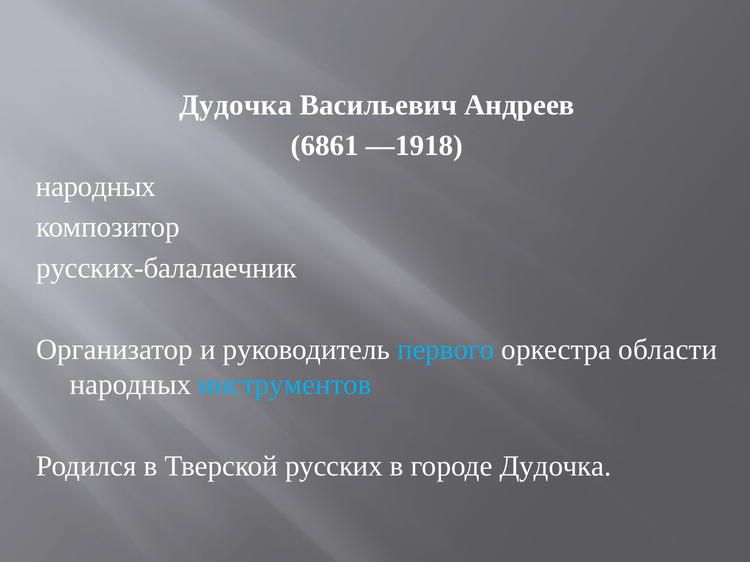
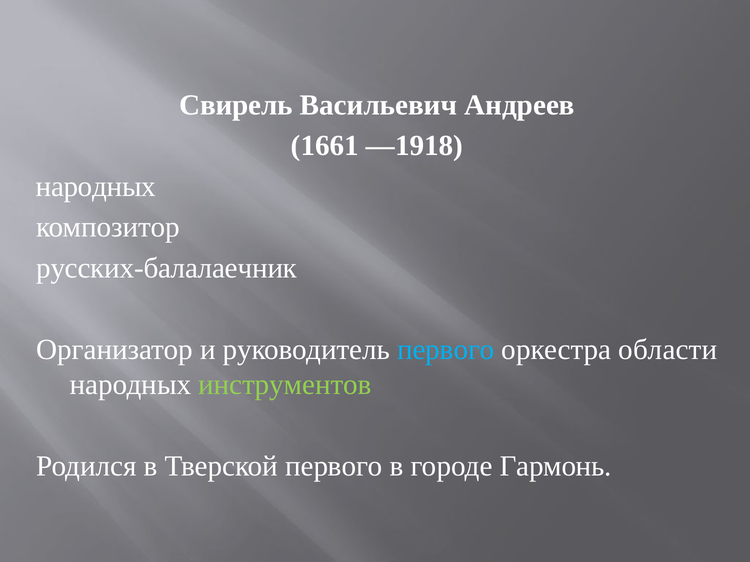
Дудочка at (236, 105): Дудочка -> Свирель
6861: 6861 -> 1661
инструментов colour: light blue -> light green
Тверской русских: русских -> первого
городе Дудочка: Дудочка -> Гармонь
